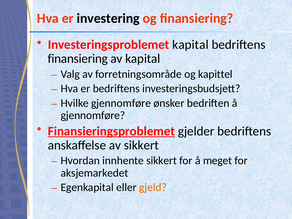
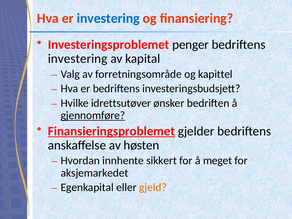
investering at (108, 18) colour: black -> blue
Investeringsproblemet kapital: kapital -> penger
finansiering at (78, 59): finansiering -> investering
Hvilke gjennomføre: gjennomføre -> idrettsutøver
gjennomføre at (93, 115) underline: none -> present
av sikkert: sikkert -> høsten
